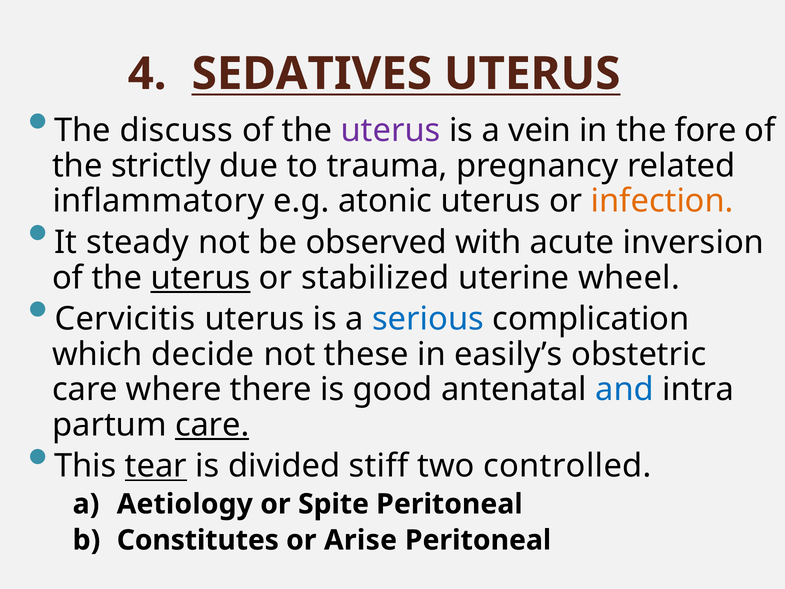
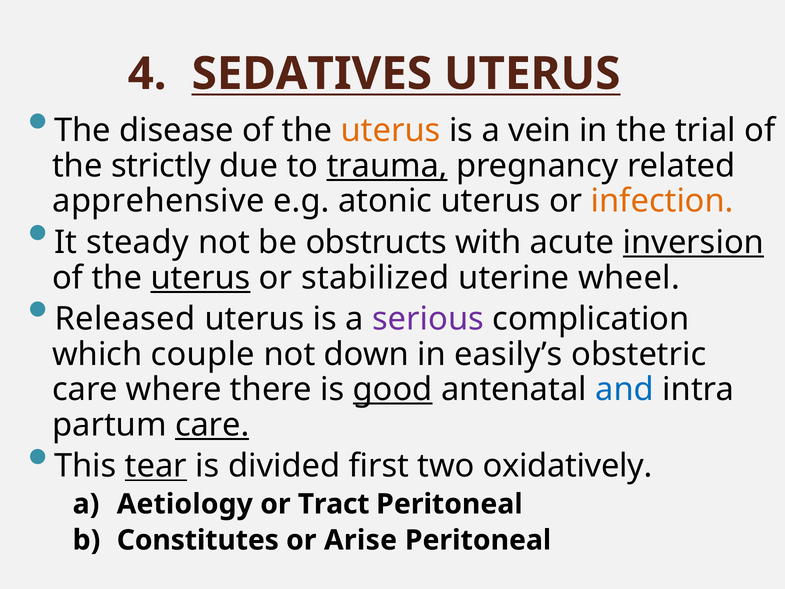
discuss: discuss -> disease
uterus at (391, 130) colour: purple -> orange
fore: fore -> trial
trauma underline: none -> present
inflammatory: inflammatory -> apprehensive
observed: observed -> obstructs
inversion underline: none -> present
Cervicitis: Cervicitis -> Released
serious colour: blue -> purple
decide: decide -> couple
these: these -> down
good underline: none -> present
stiff: stiff -> first
controlled: controlled -> oxidatively
Spite: Spite -> Tract
